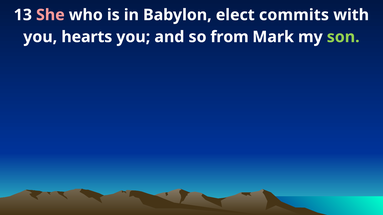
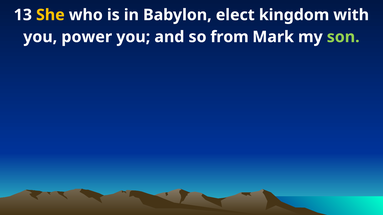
She colour: pink -> yellow
commits: commits -> kingdom
hearts: hearts -> power
